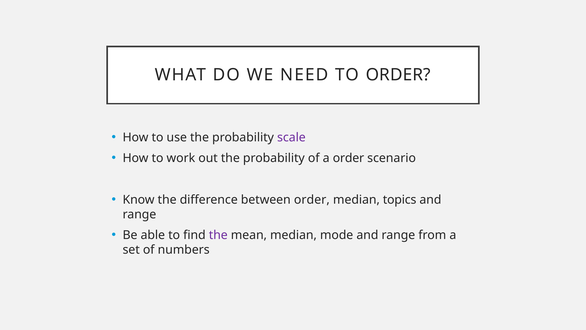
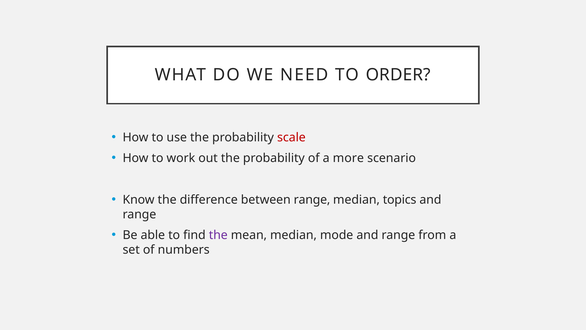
scale colour: purple -> red
a order: order -> more
between order: order -> range
